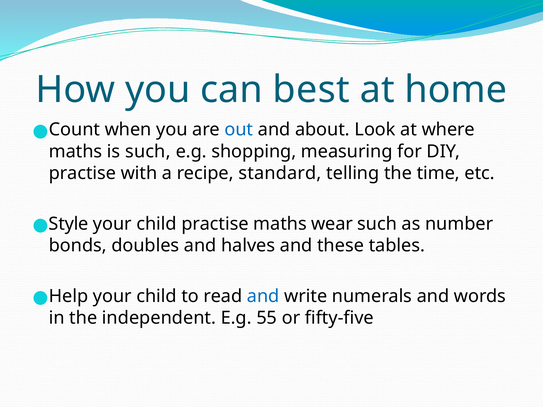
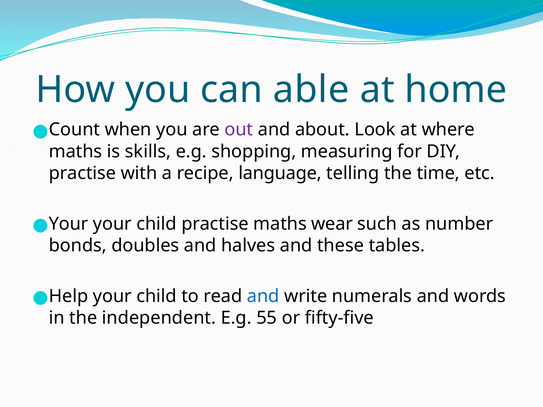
best: best -> able
out colour: blue -> purple
is such: such -> skills
standard: standard -> language
Style at (69, 224): Style -> Your
